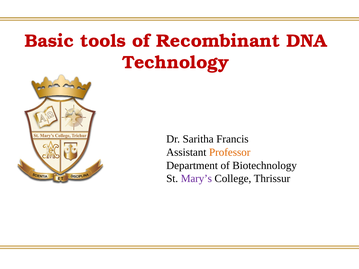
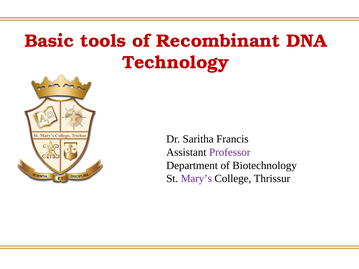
Professor colour: orange -> purple
